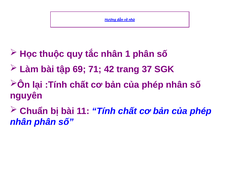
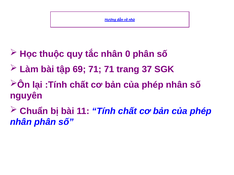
1: 1 -> 0
71 42: 42 -> 71
